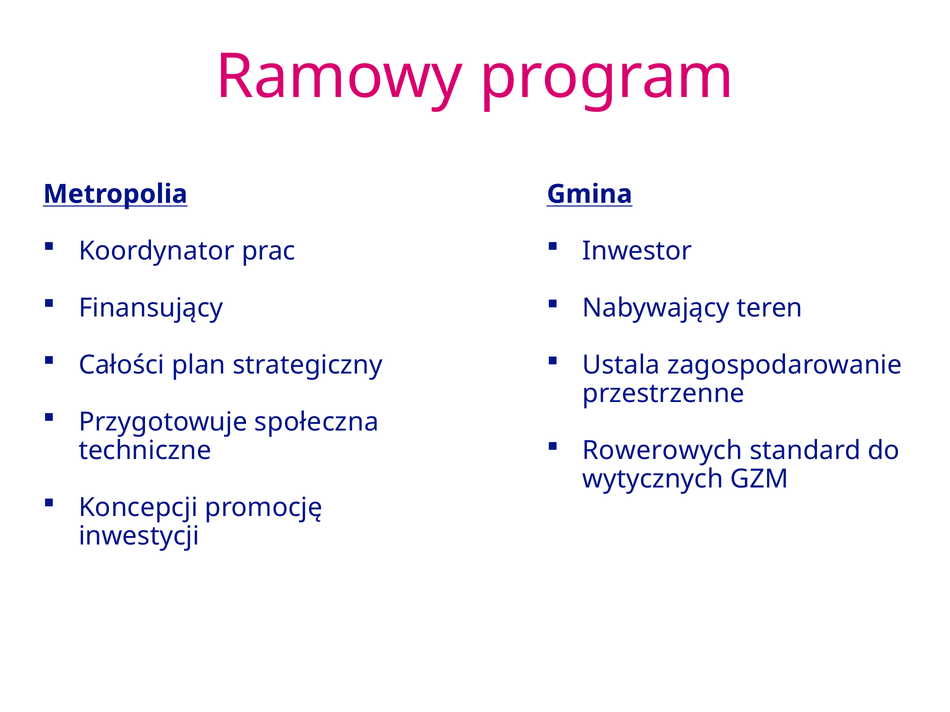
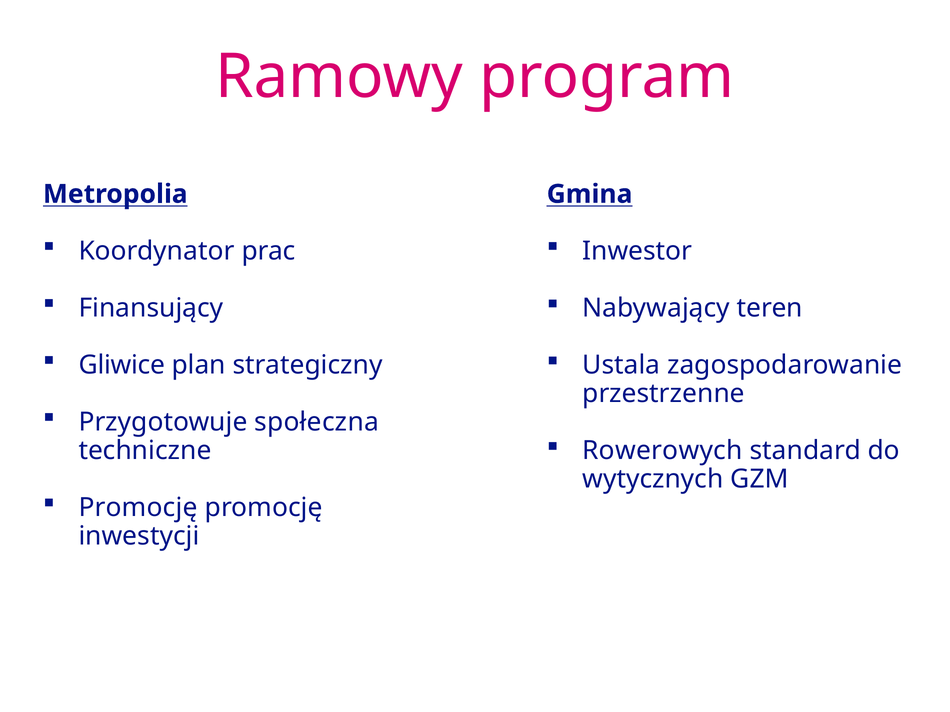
Całości: Całości -> Gliwice
Koncepcji at (138, 508): Koncepcji -> Promocję
